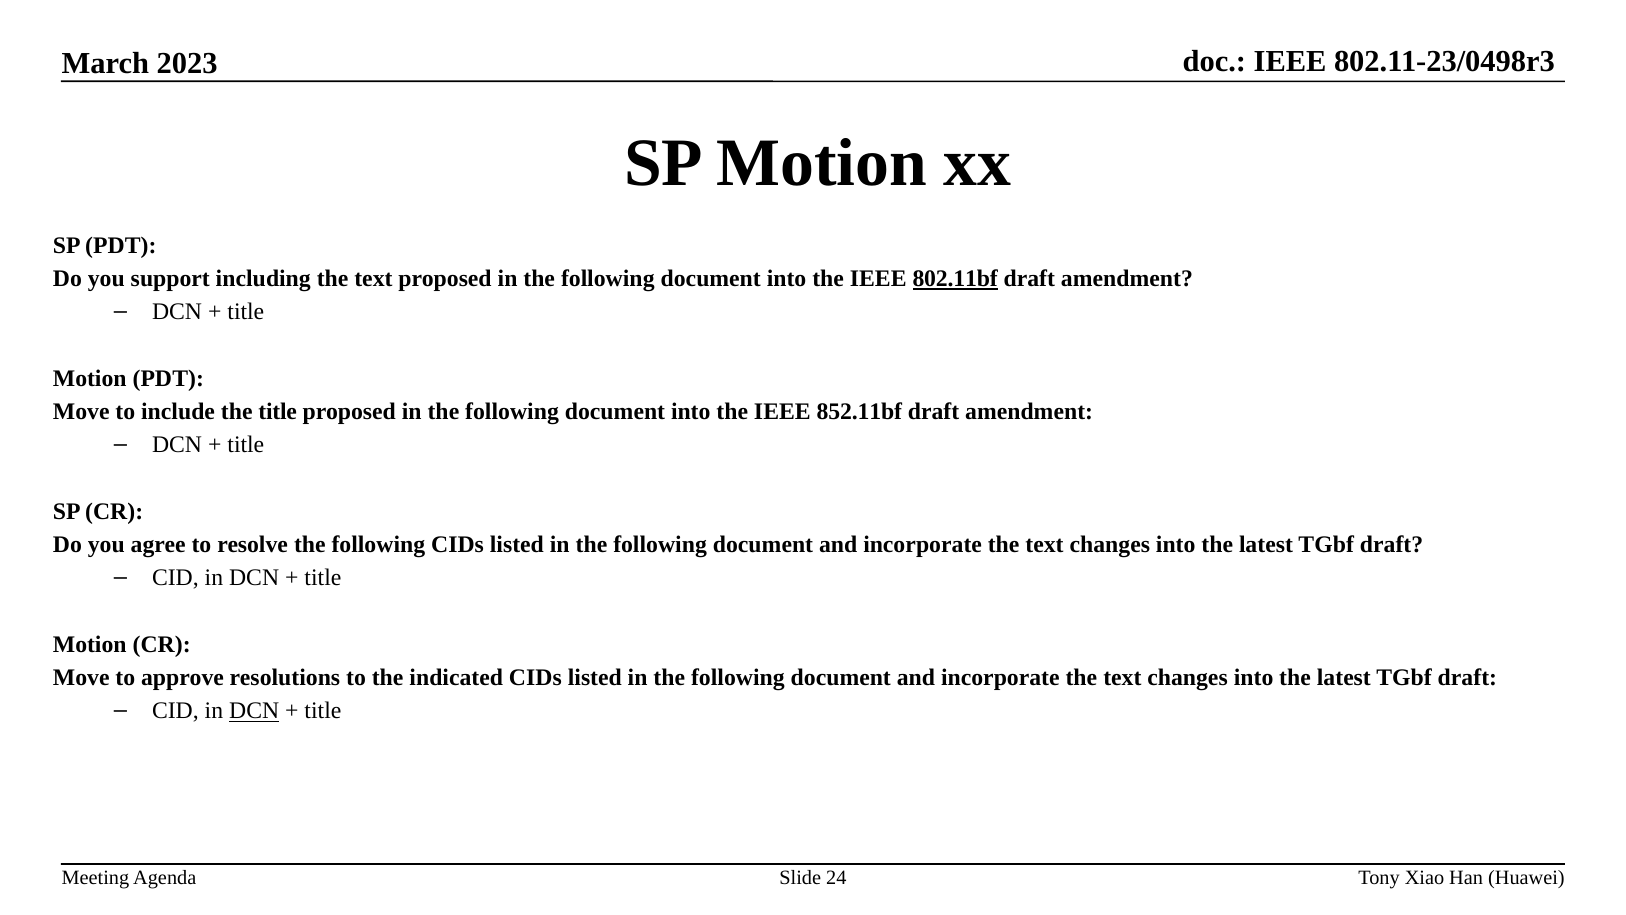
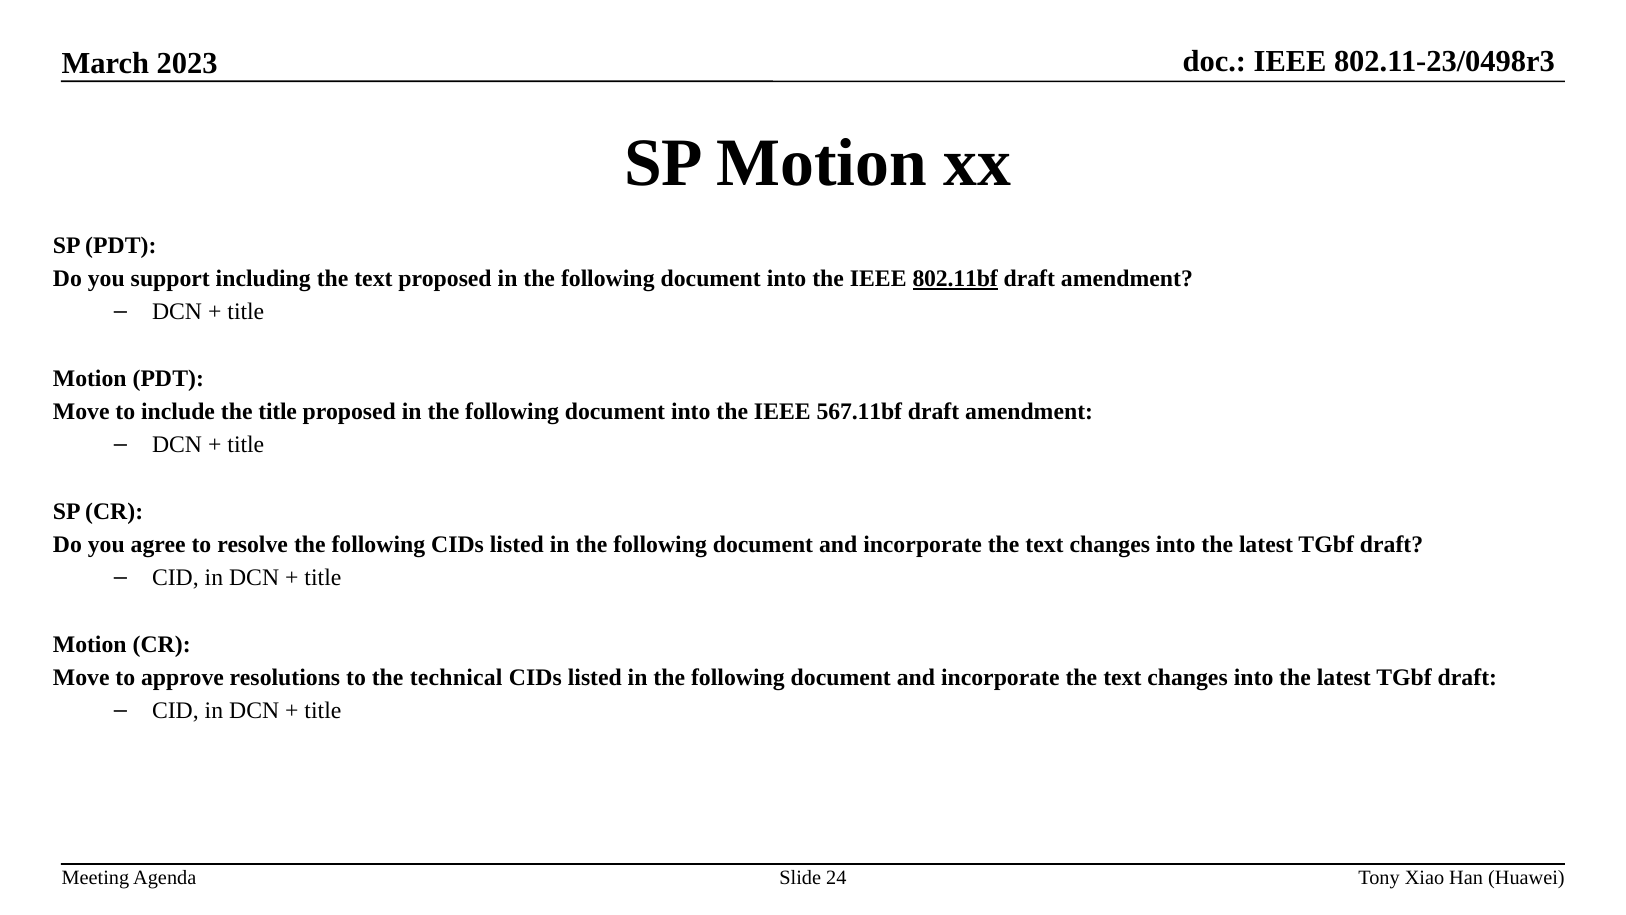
852.11bf: 852.11bf -> 567.11bf
indicated: indicated -> technical
DCN at (254, 711) underline: present -> none
